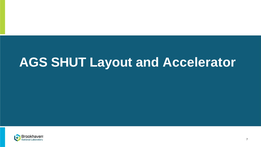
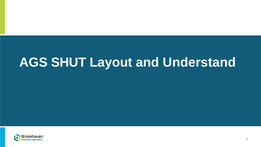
Accelerator: Accelerator -> Understand
